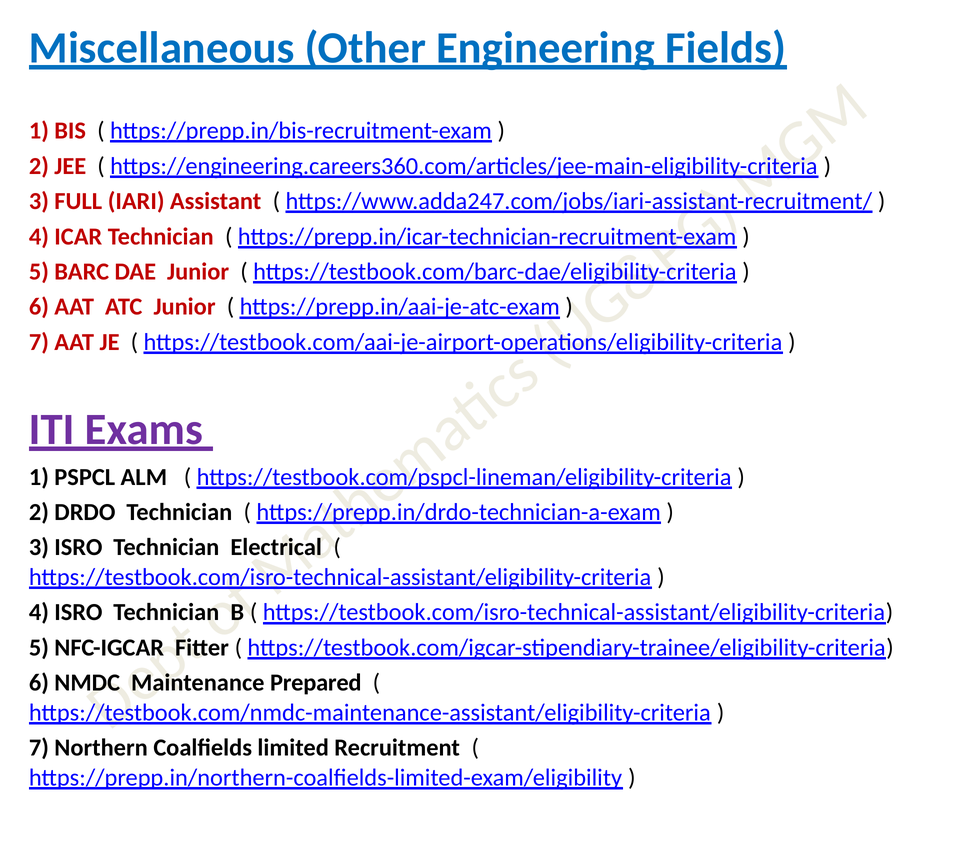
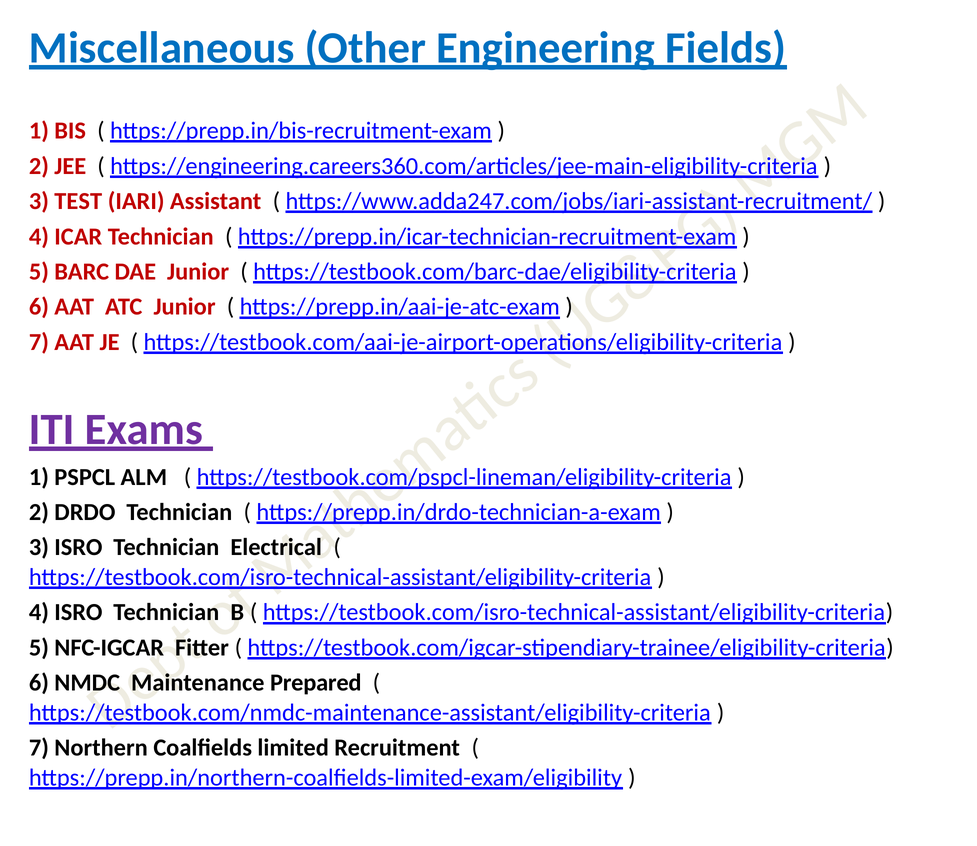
FULL: FULL -> TEST
